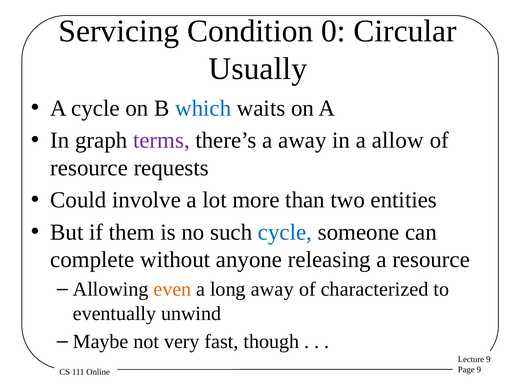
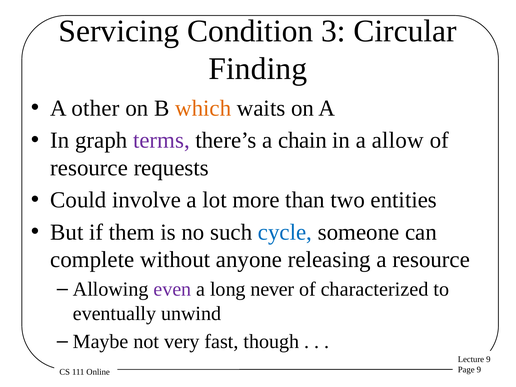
0: 0 -> 3
Usually: Usually -> Finding
A cycle: cycle -> other
which colour: blue -> orange
a away: away -> chain
even colour: orange -> purple
long away: away -> never
